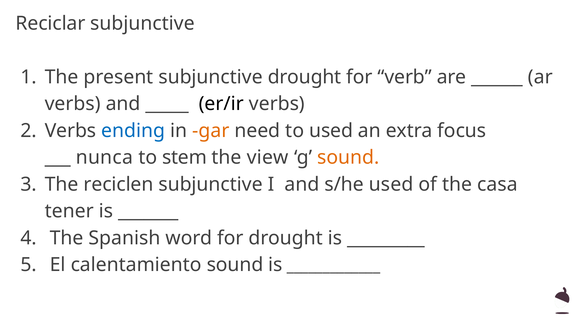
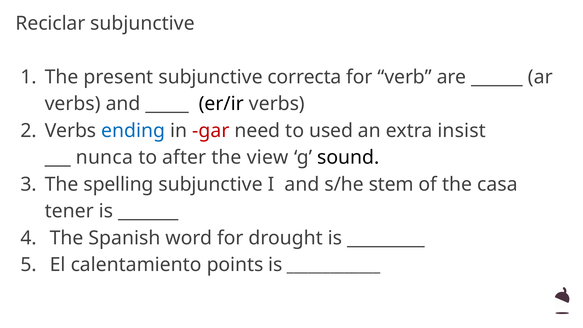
subjunctive drought: drought -> correcta
gar colour: orange -> red
focus: focus -> insist
stem: stem -> after
sound at (348, 158) colour: orange -> black
reciclen: reciclen -> spelling
s/he used: used -> stem
calentamiento sound: sound -> points
